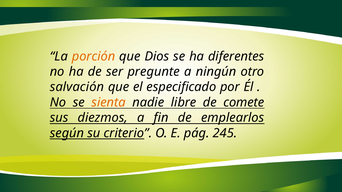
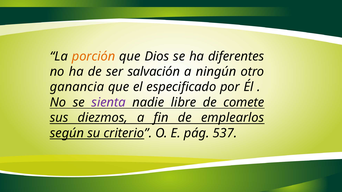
pregunte: pregunte -> salvación
salvación: salvación -> ganancia
sienta colour: orange -> purple
245: 245 -> 537
